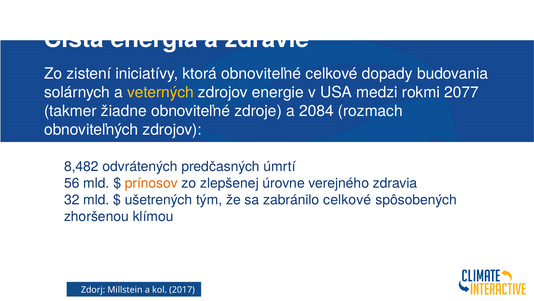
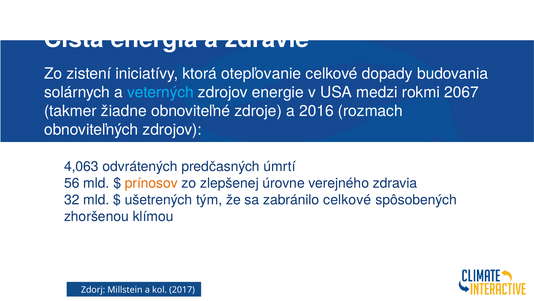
ktorá obnoviteľné: obnoviteľné -> otepľovanie
veterných colour: yellow -> light blue
2077: 2077 -> 2067
2084: 2084 -> 2016
8,482: 8,482 -> 4,063
